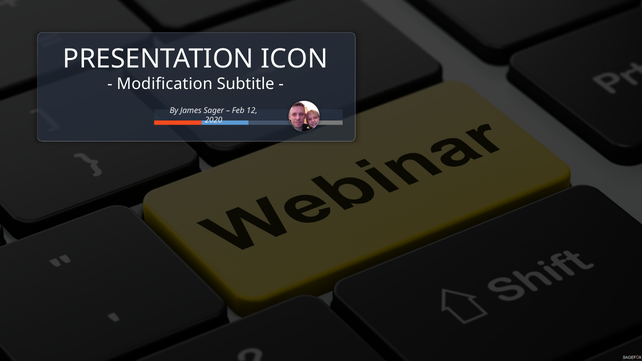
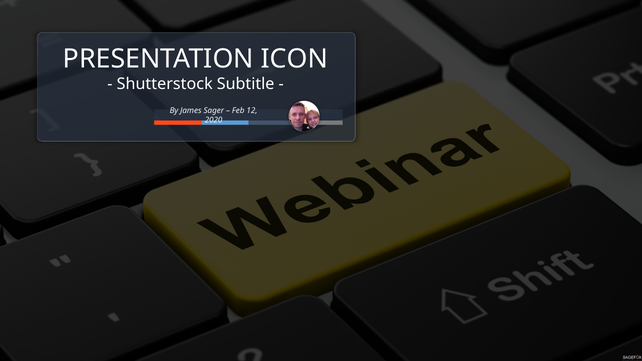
Modification: Modification -> Shutterstock
